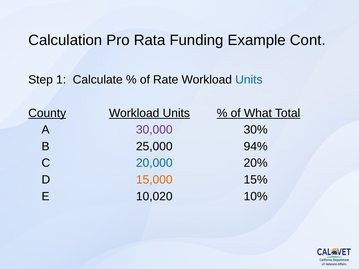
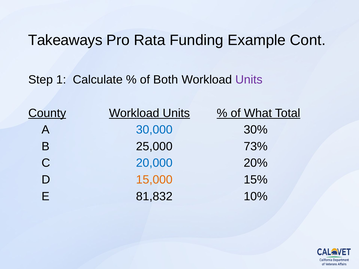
Calculation: Calculation -> Takeaways
Rate: Rate -> Both
Units at (249, 80) colour: blue -> purple
30,000 colour: purple -> blue
94%: 94% -> 73%
10,020: 10,020 -> 81,832
